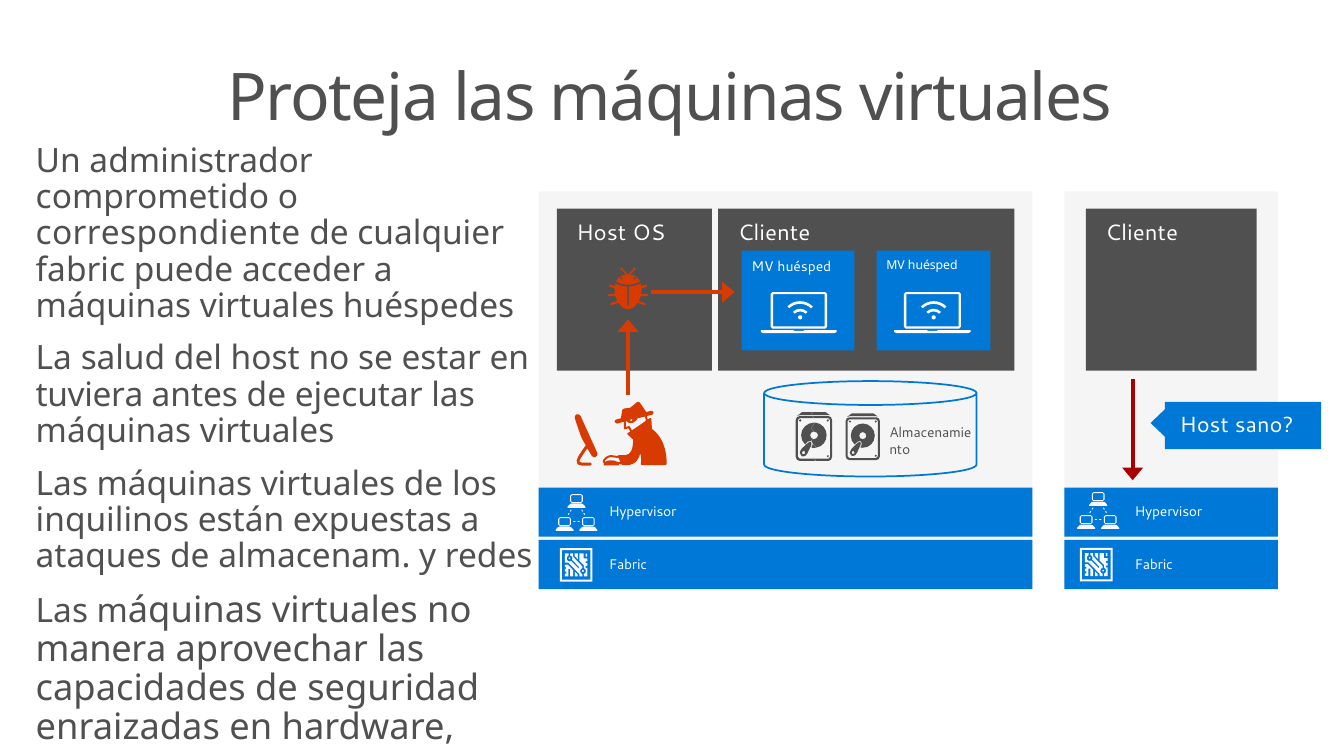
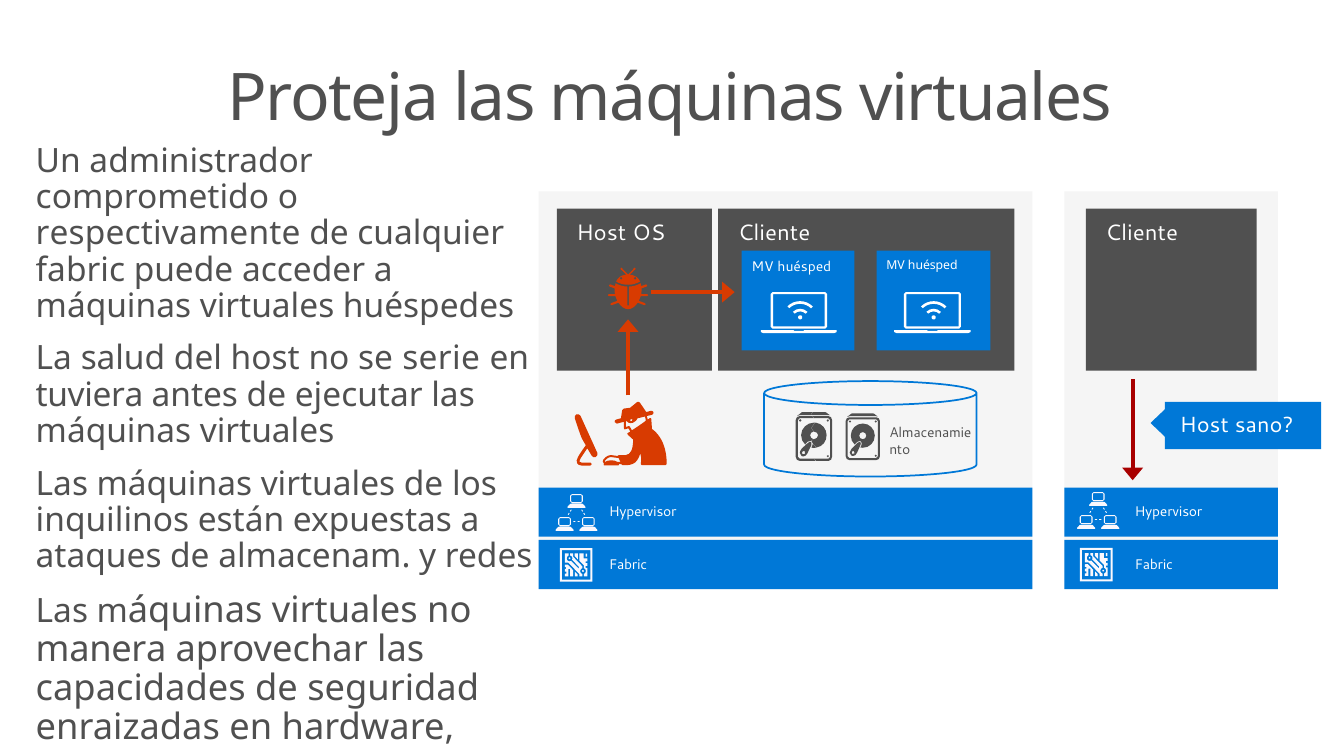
correspondiente: correspondiente -> respectivamente
estar: estar -> serie
